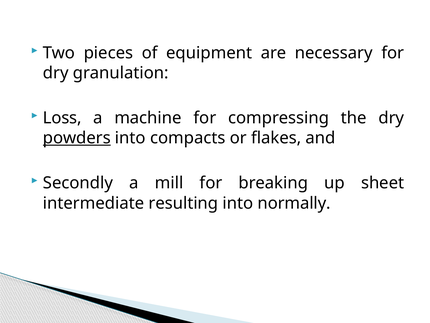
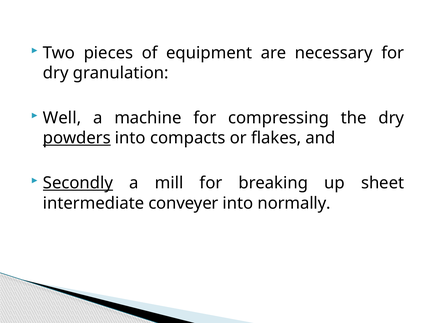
Loss: Loss -> Well
Secondly underline: none -> present
resulting: resulting -> conveyer
